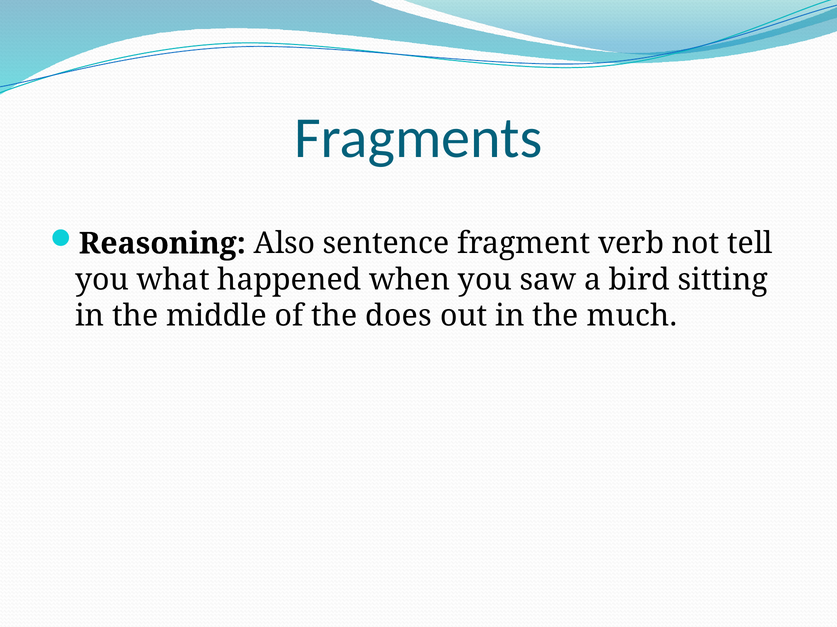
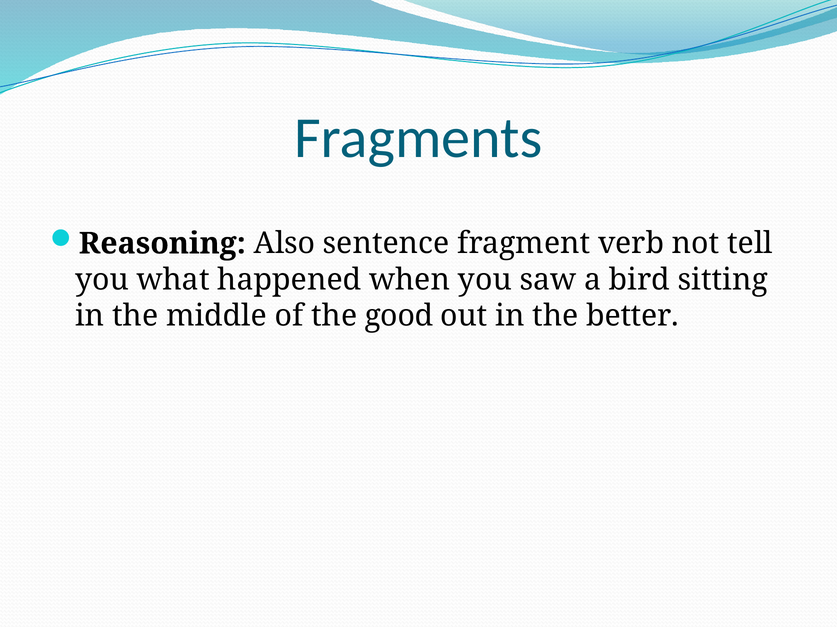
does: does -> good
much: much -> better
